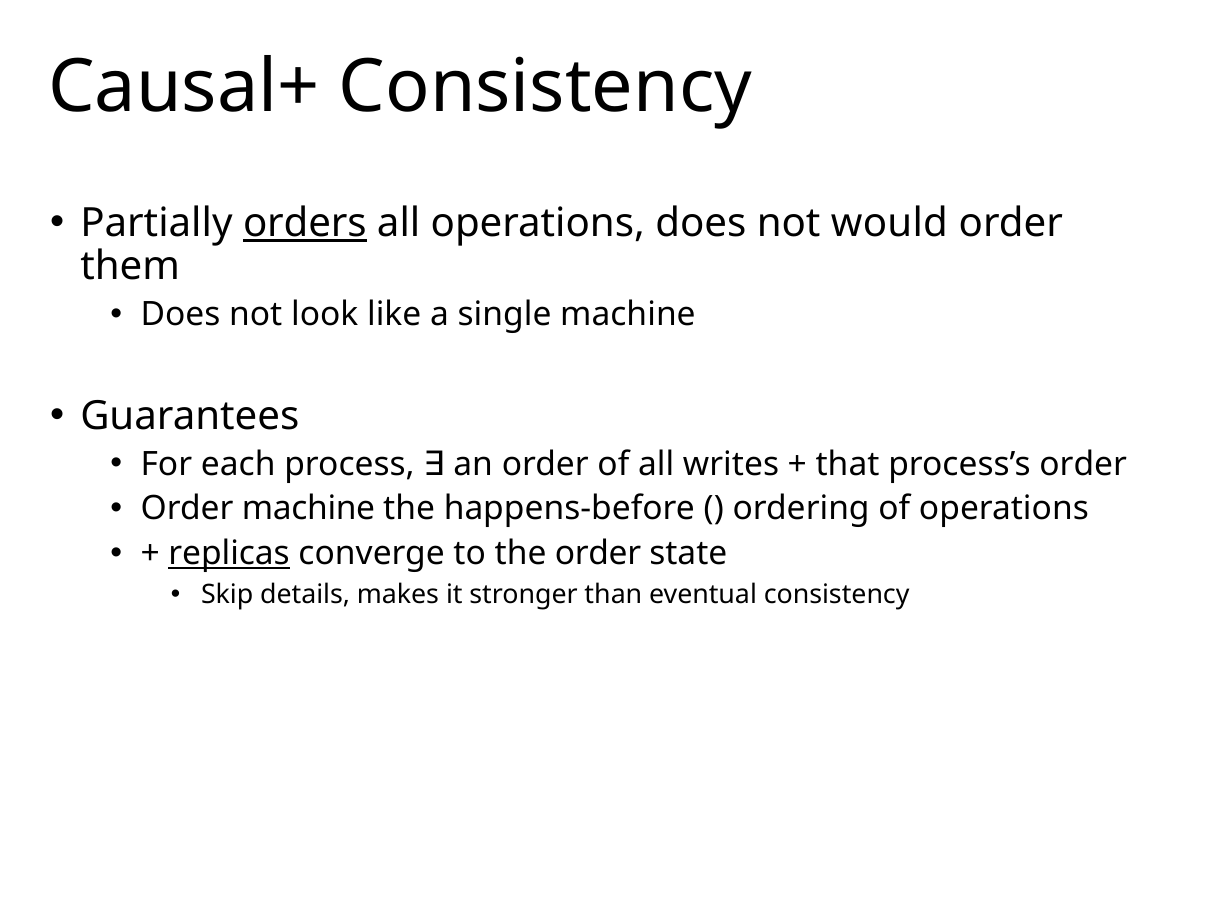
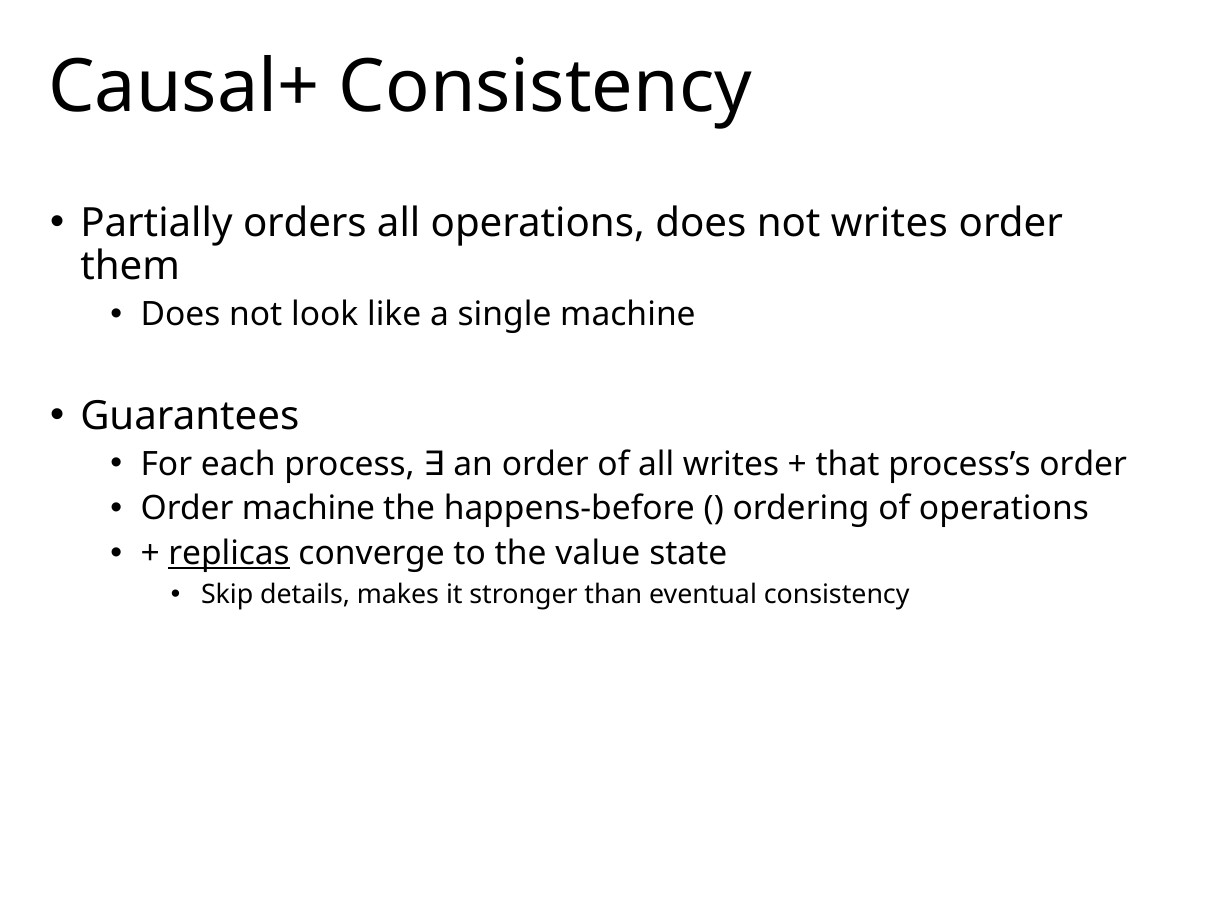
orders underline: present -> none
not would: would -> writes
the order: order -> value
